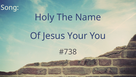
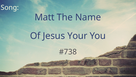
Holy: Holy -> Matt
